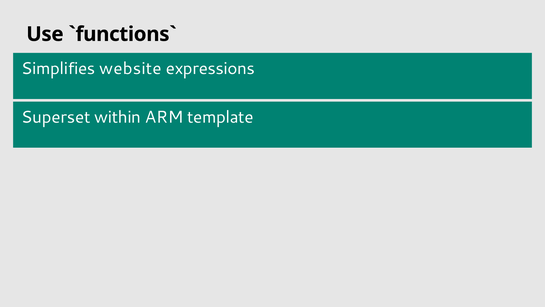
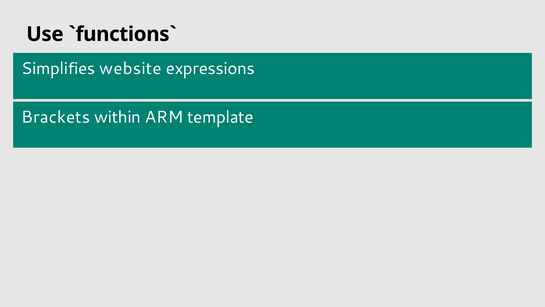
Superset: Superset -> Brackets
